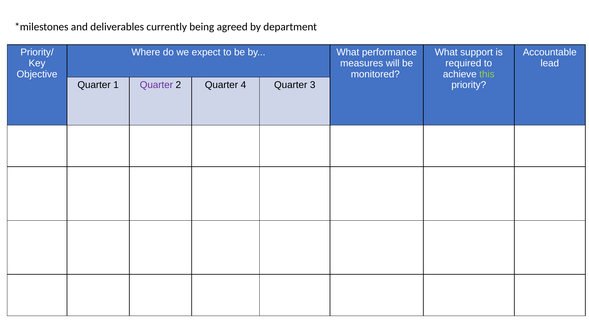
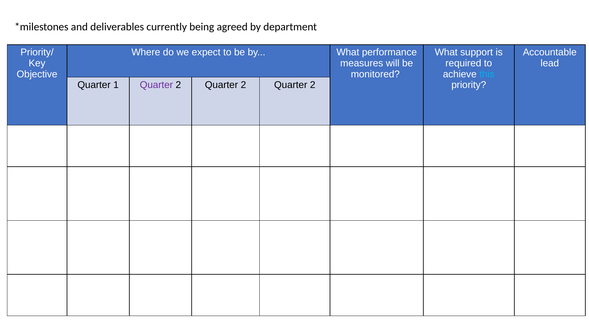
this colour: light green -> light blue
4 at (243, 85): 4 -> 2
3 at (313, 85): 3 -> 2
